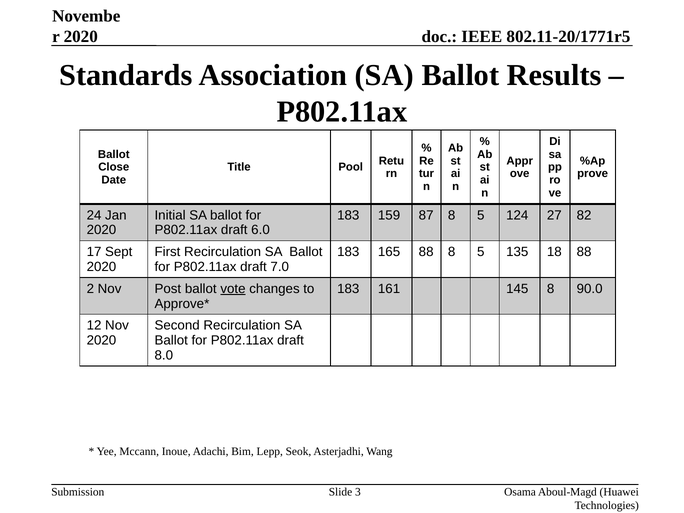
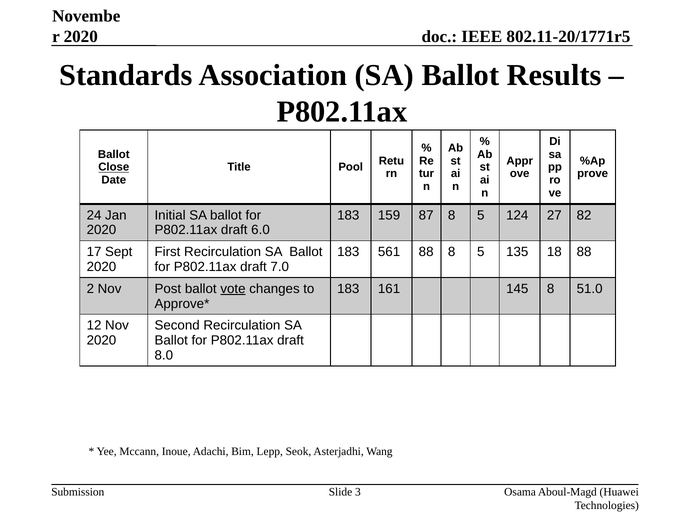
Close underline: none -> present
165: 165 -> 561
90.0: 90.0 -> 51.0
